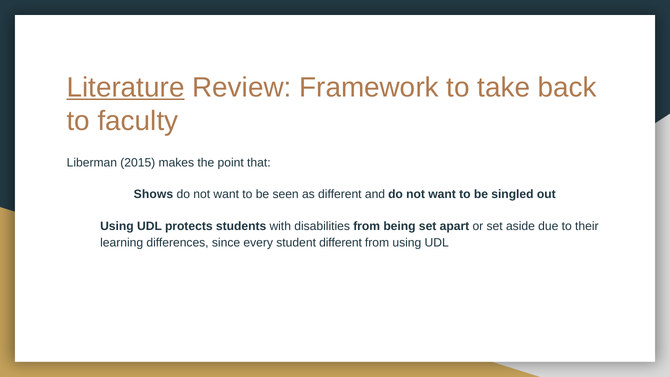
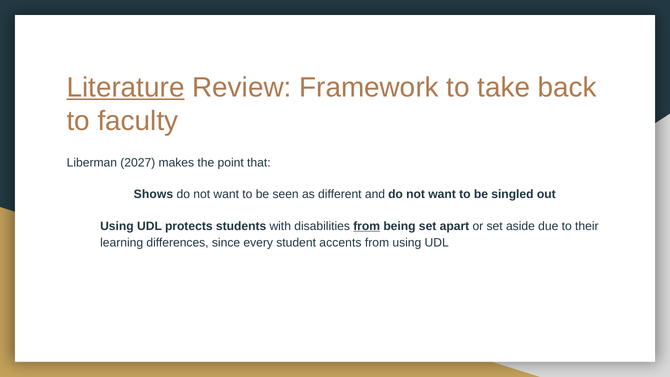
2015: 2015 -> 2027
from at (367, 226) underline: none -> present
student different: different -> accents
